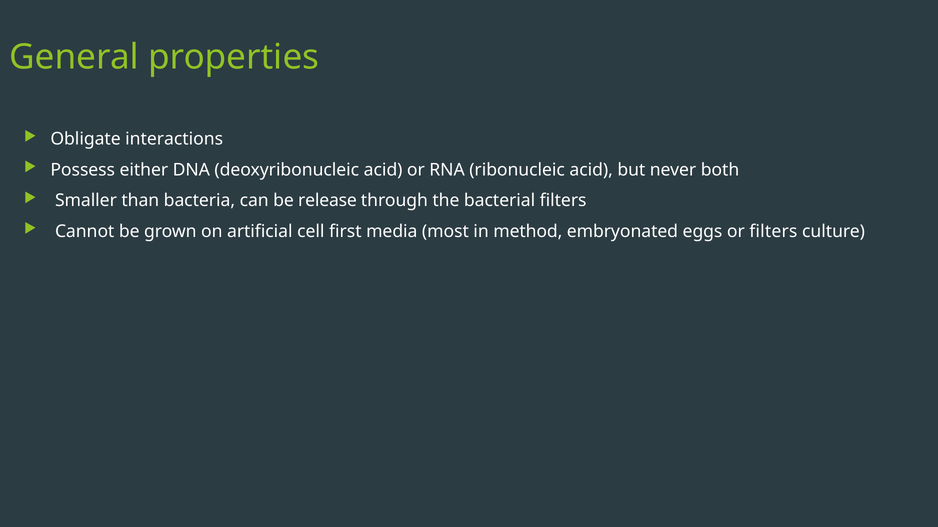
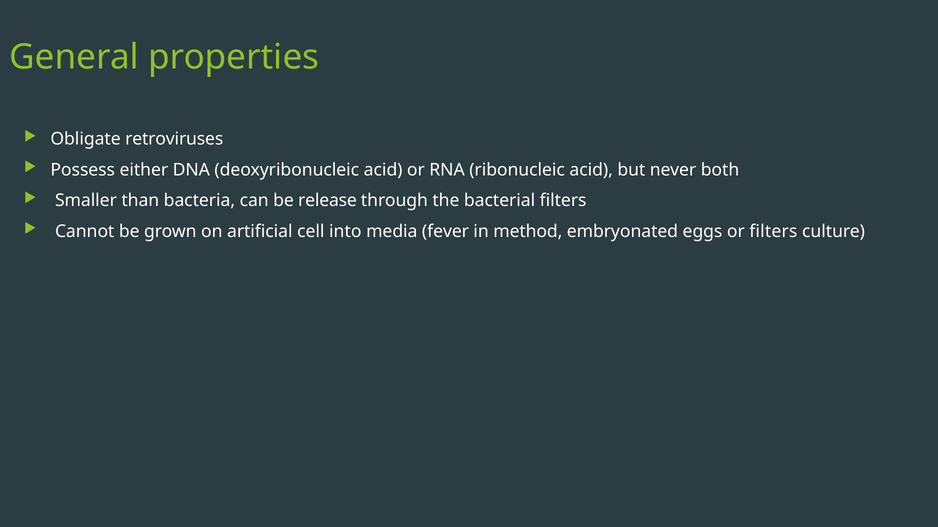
interactions: interactions -> retroviruses
first: first -> into
most: most -> fever
